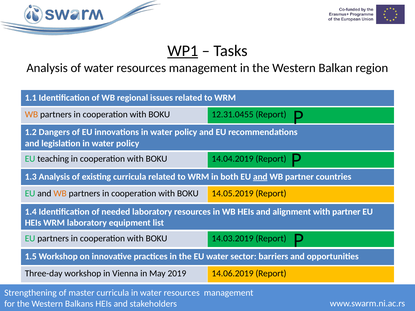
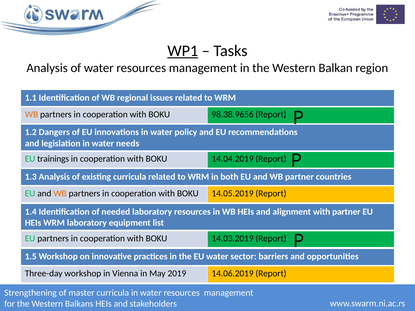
12.31.0455: 12.31.0455 -> 98.38.9656
legislation in water policy: policy -> needs
teaching: teaching -> trainings
and at (260, 177) underline: present -> none
